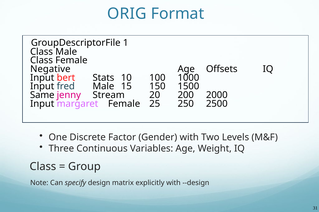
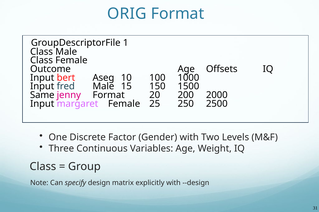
Negative: Negative -> Outcome
Stats: Stats -> Aseg
jenny Stream: Stream -> Format
